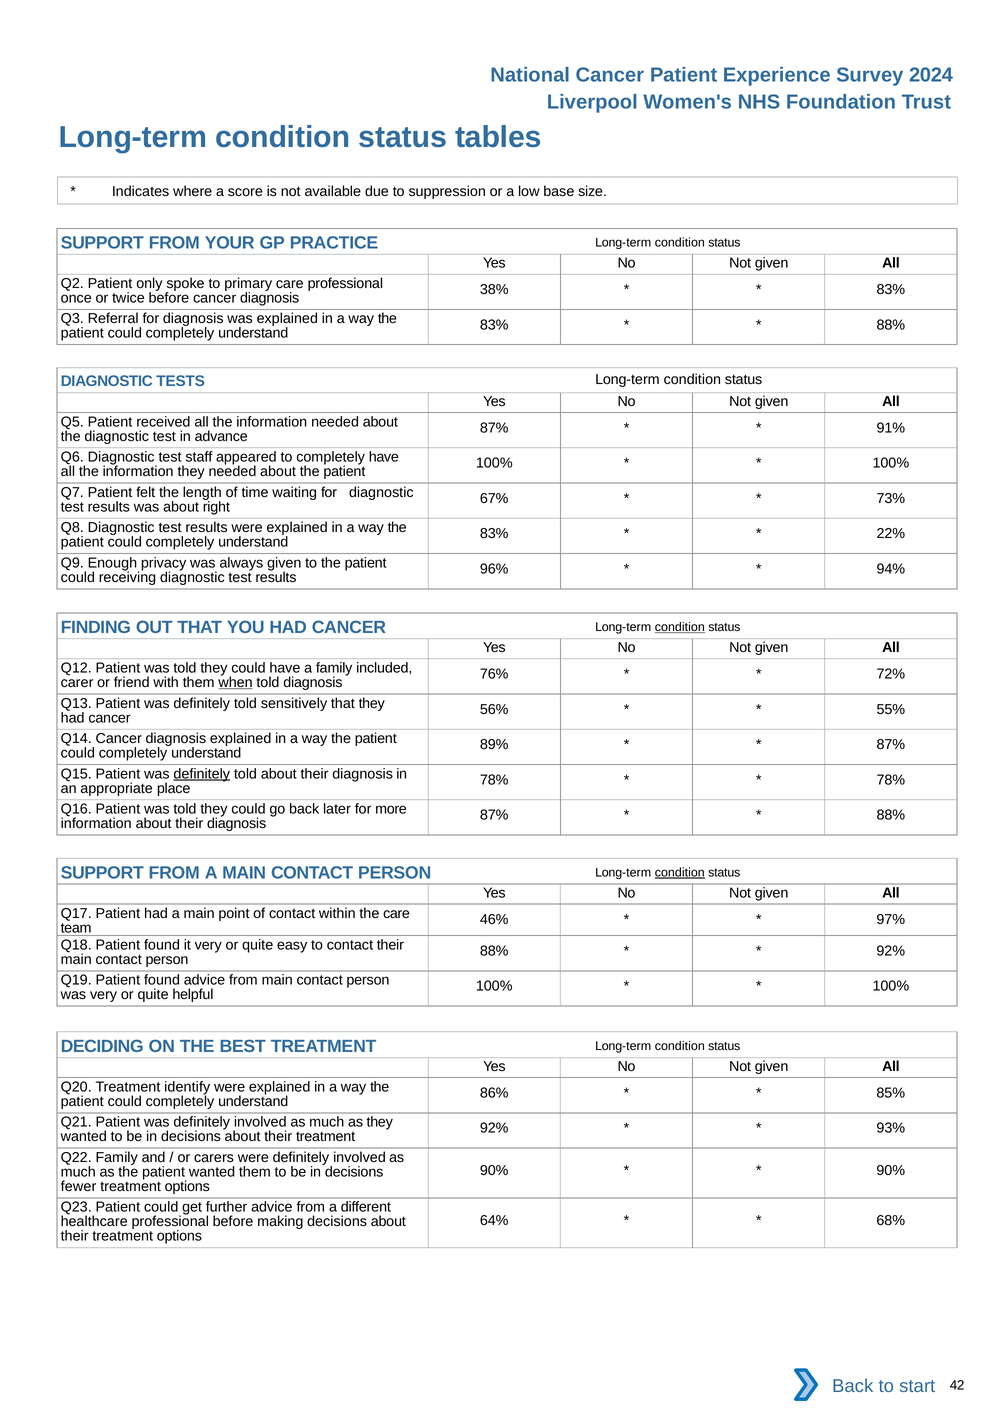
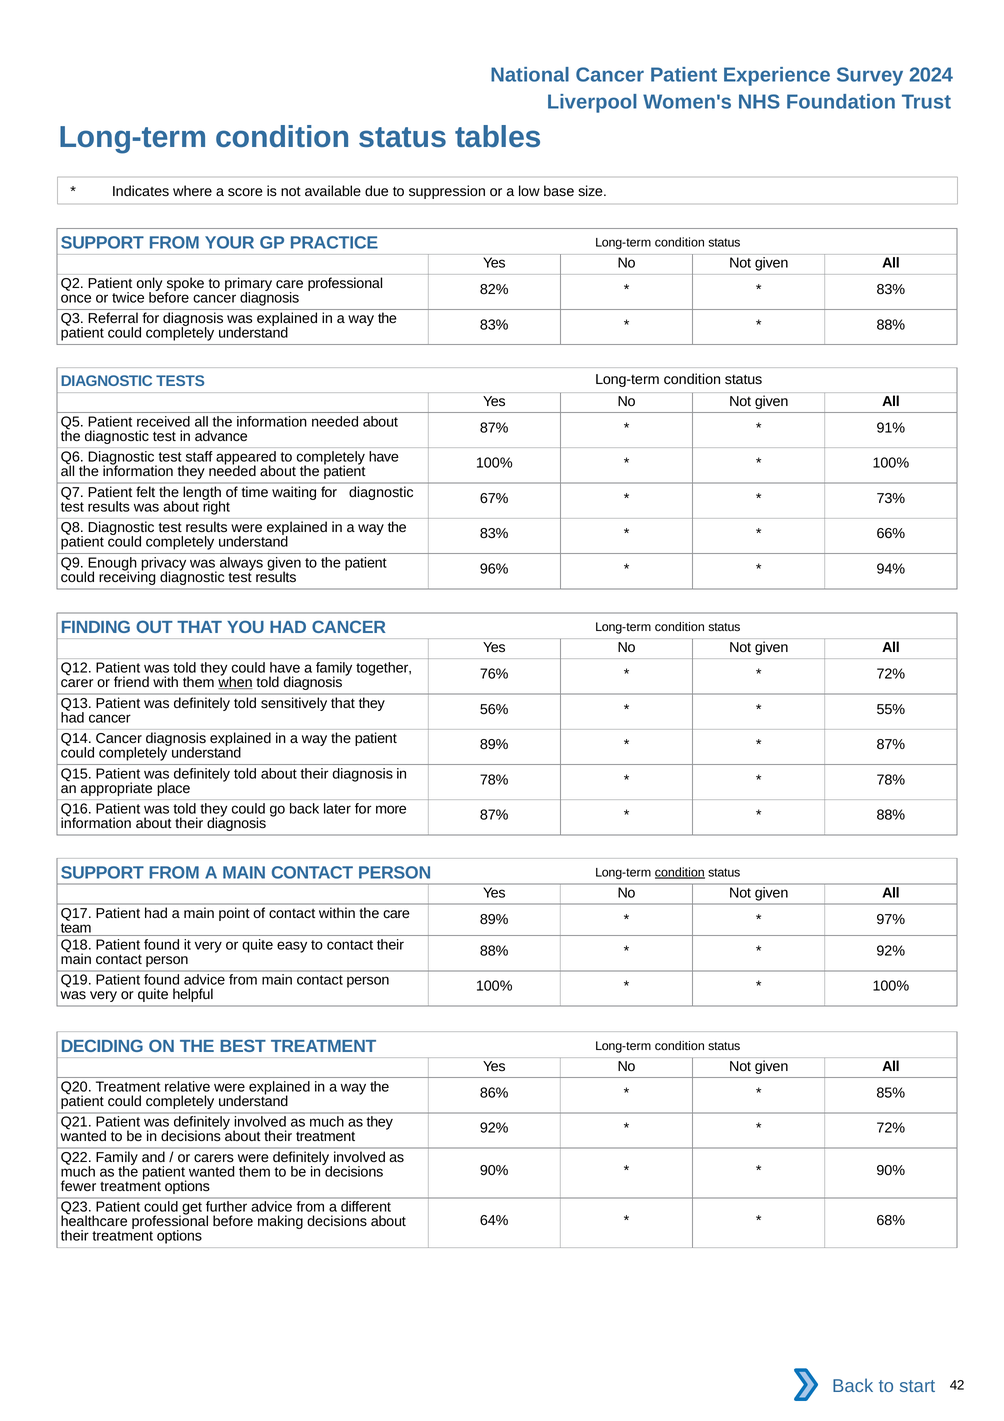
38%: 38% -> 82%
22%: 22% -> 66%
condition at (680, 627) underline: present -> none
included: included -> together
definitely at (202, 774) underline: present -> none
46% at (494, 919): 46% -> 89%
identify: identify -> relative
93% at (891, 1128): 93% -> 72%
